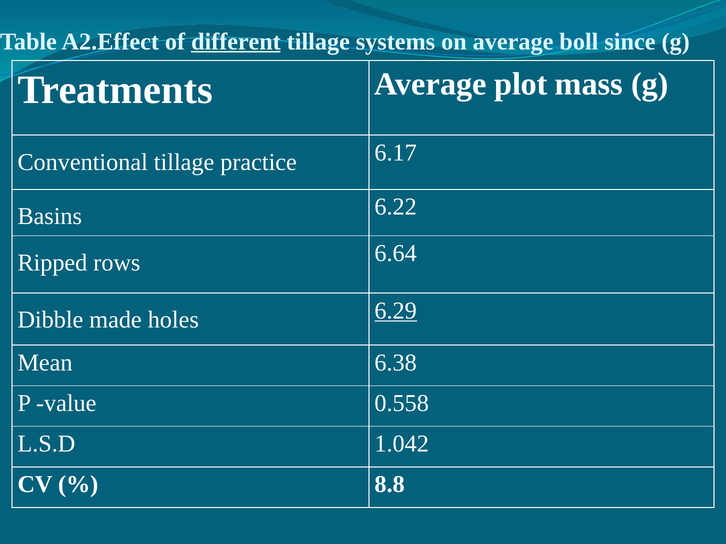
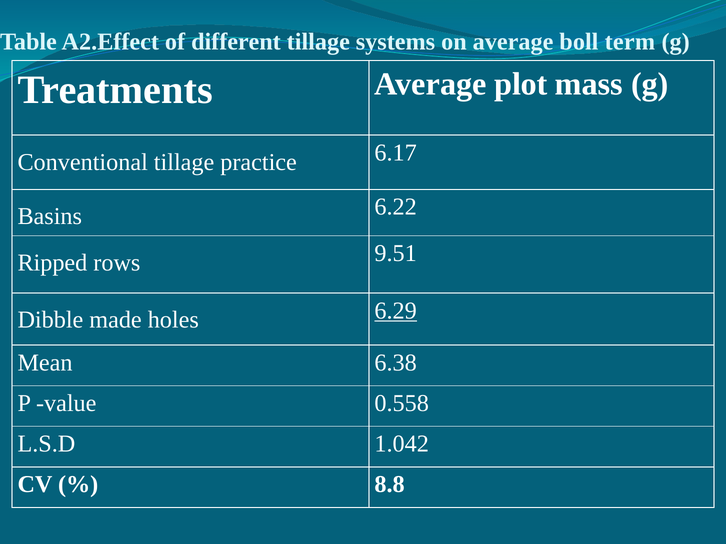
different underline: present -> none
since: since -> term
6.64: 6.64 -> 9.51
